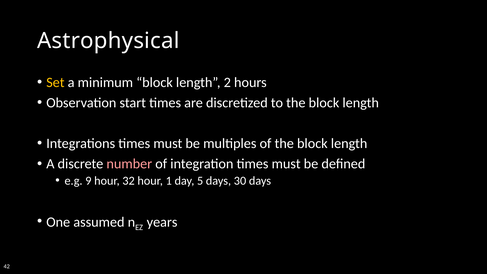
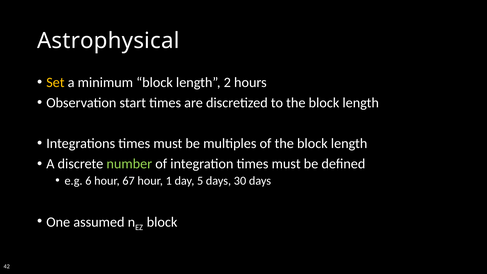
number colour: pink -> light green
9: 9 -> 6
32: 32 -> 67
years at (162, 222): years -> block
